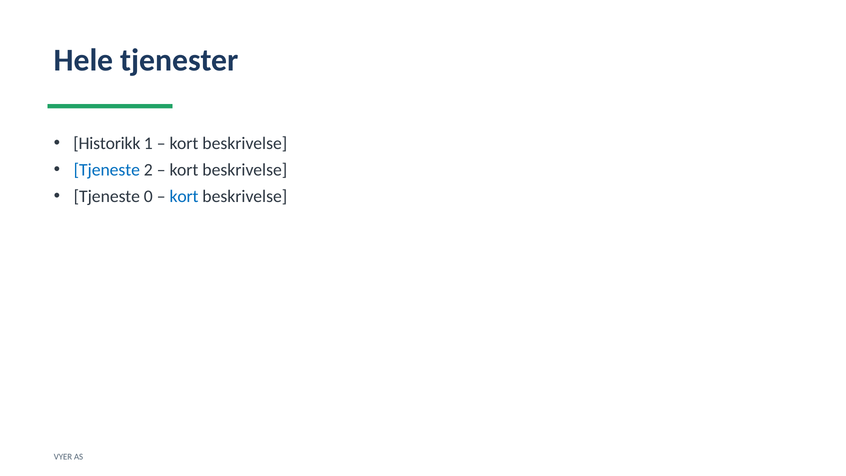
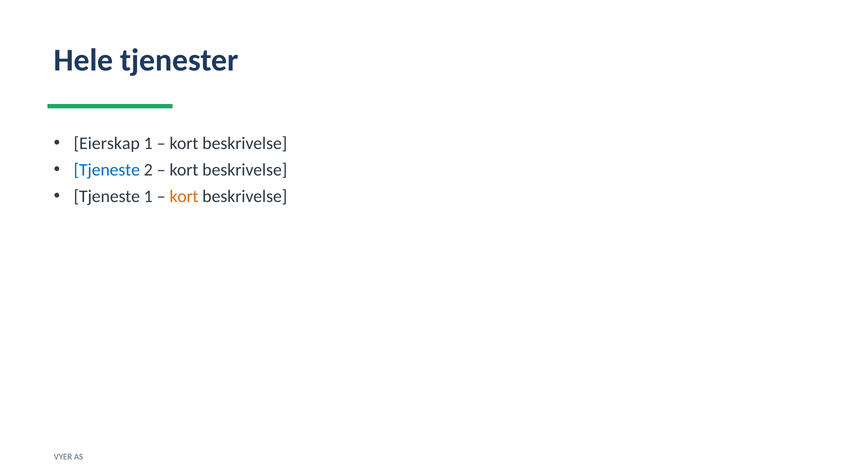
Historikk: Historikk -> Eierskap
Tjeneste 0: 0 -> 1
kort at (184, 196) colour: blue -> orange
